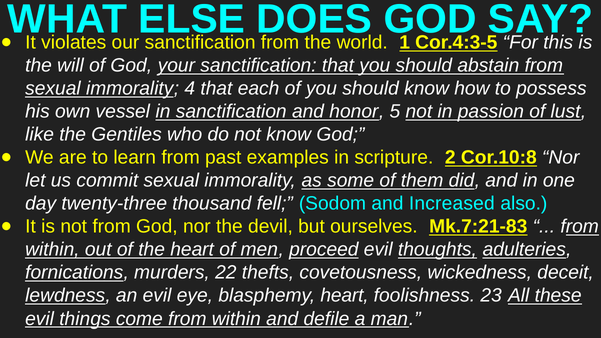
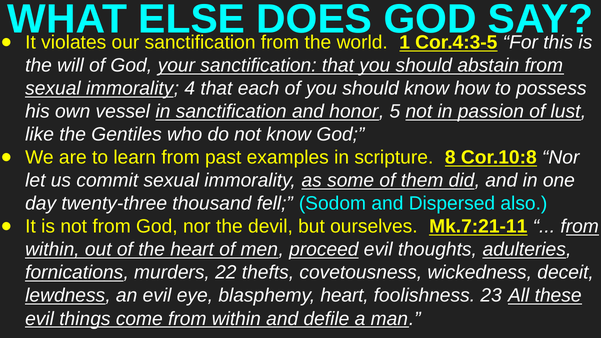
2: 2 -> 8
Increased: Increased -> Dispersed
Mk.7:21-83: Mk.7:21-83 -> Mk.7:21-11
thoughts underline: present -> none
